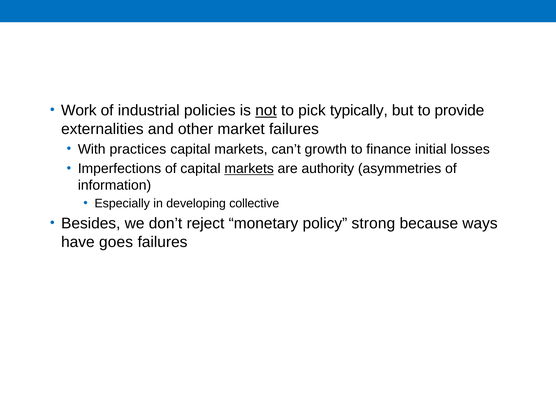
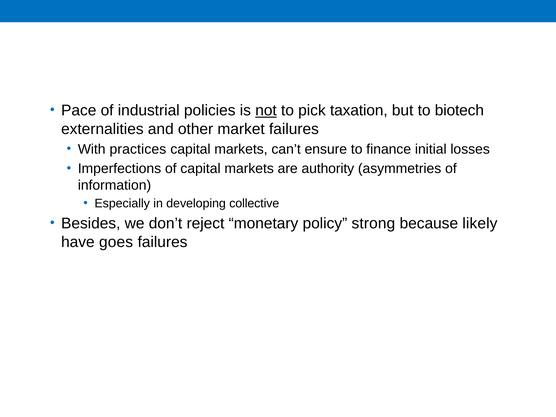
Work: Work -> Pace
typically: typically -> taxation
provide: provide -> biotech
growth: growth -> ensure
markets at (249, 169) underline: present -> none
ways: ways -> likely
